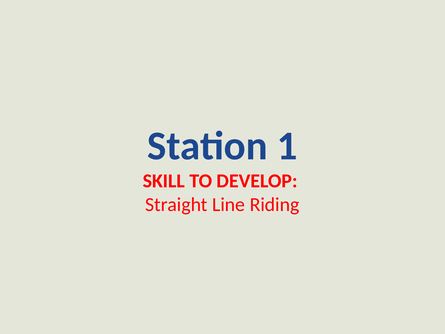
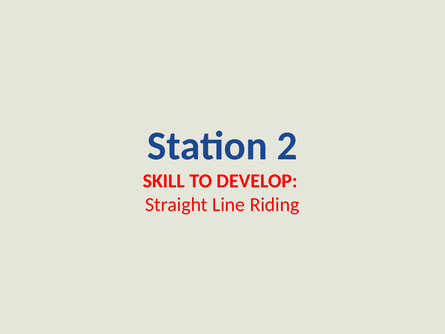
1: 1 -> 2
